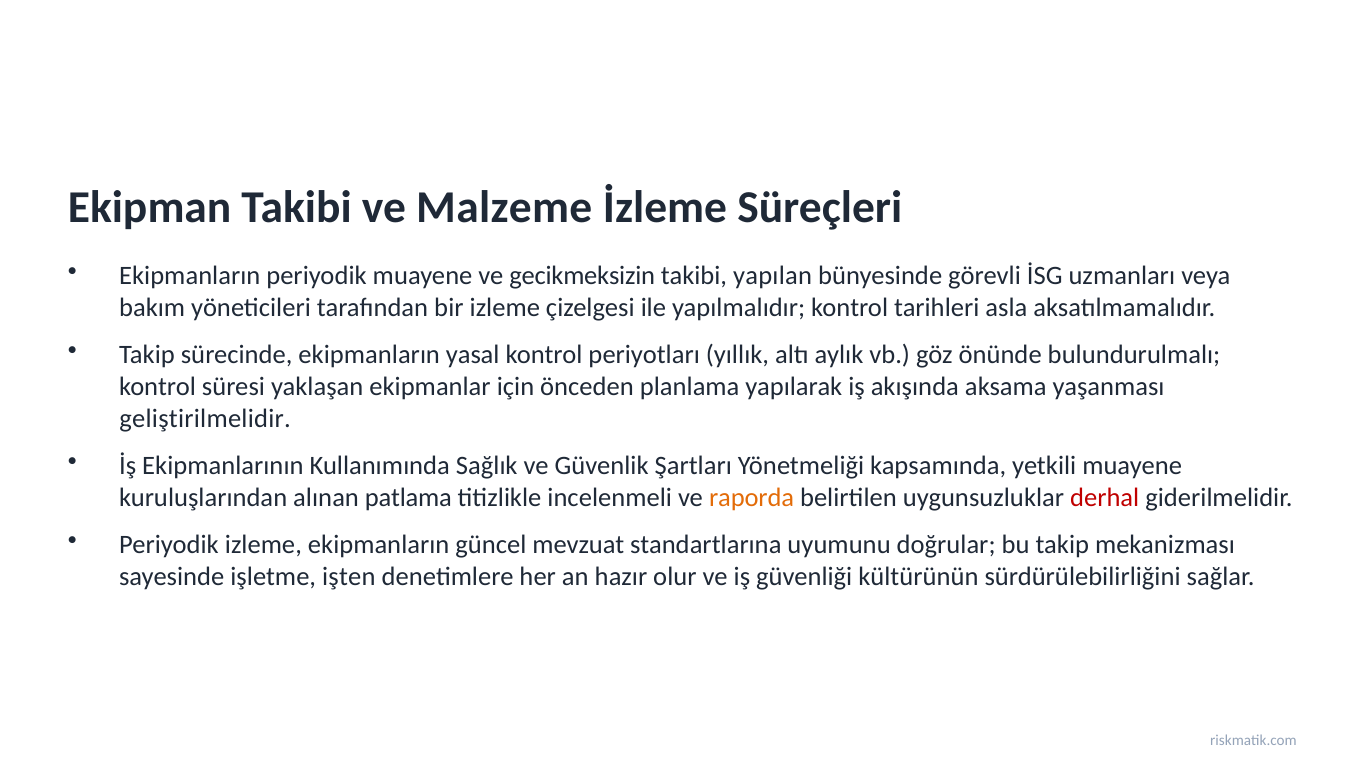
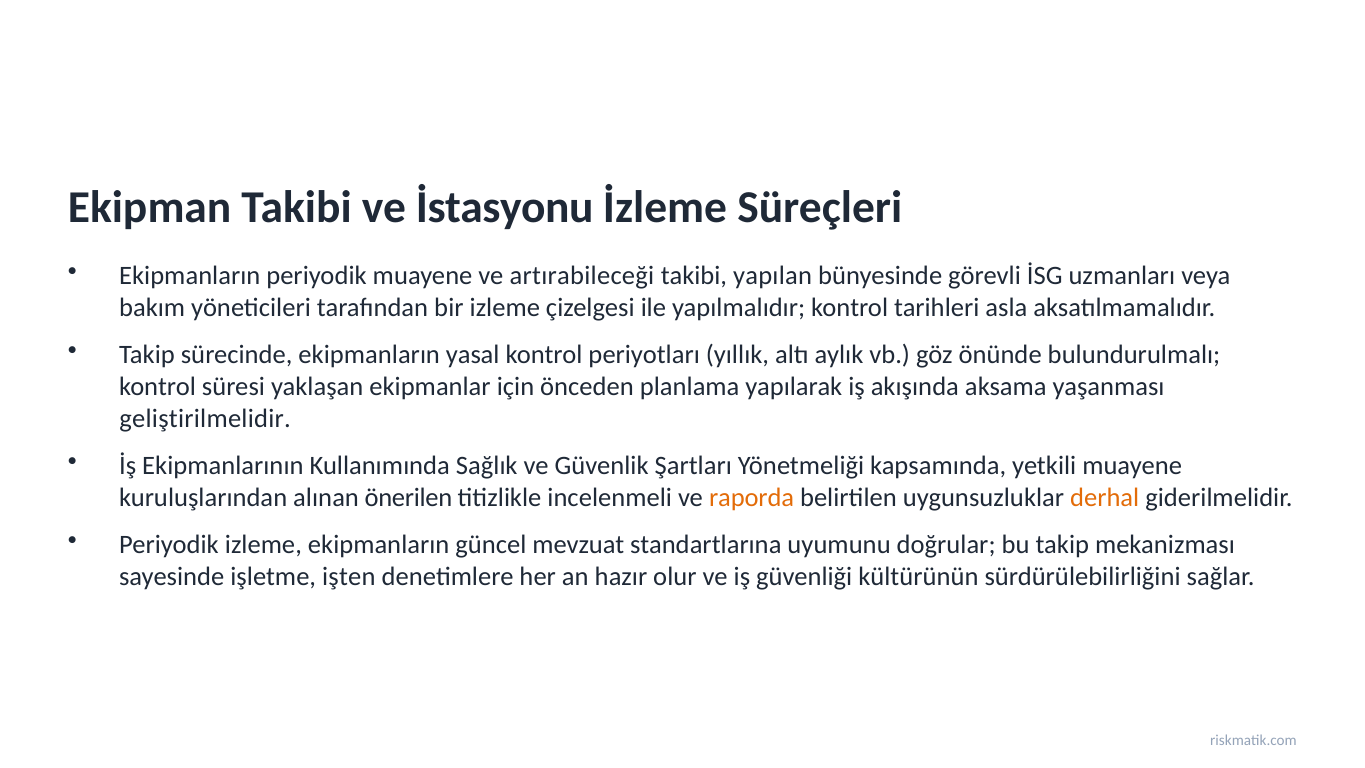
Malzeme: Malzeme -> İstasyonu
gecikmeksizin: gecikmeksizin -> artırabileceği
patlama: patlama -> önerilen
derhal colour: red -> orange
